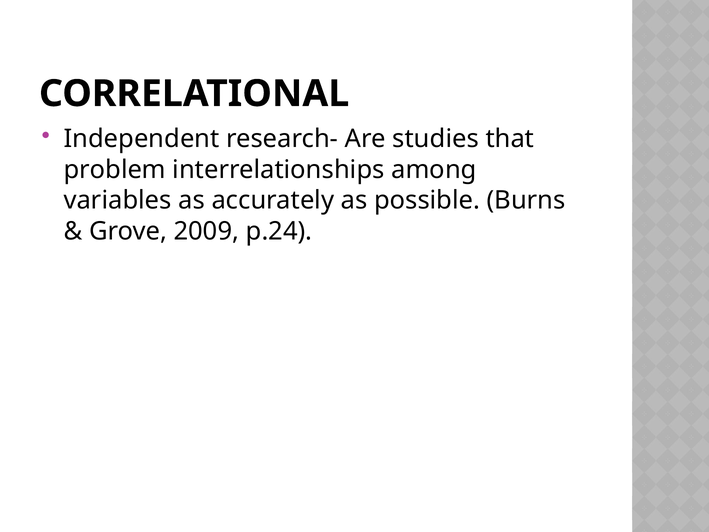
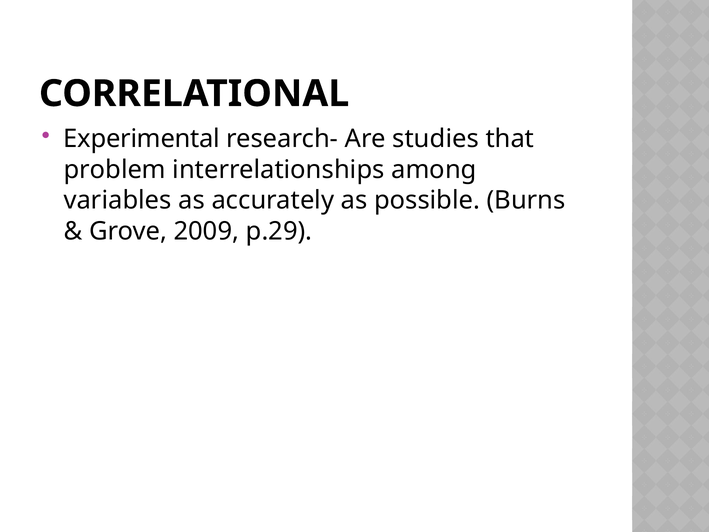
Independent: Independent -> Experimental
p.24: p.24 -> p.29
